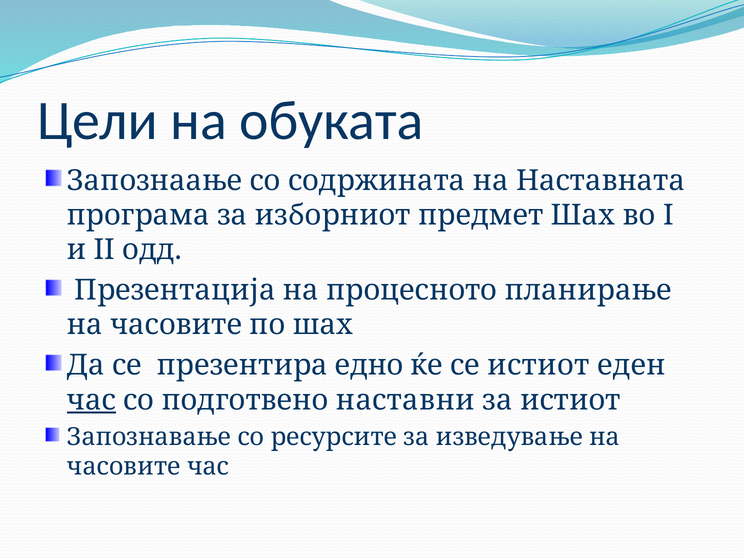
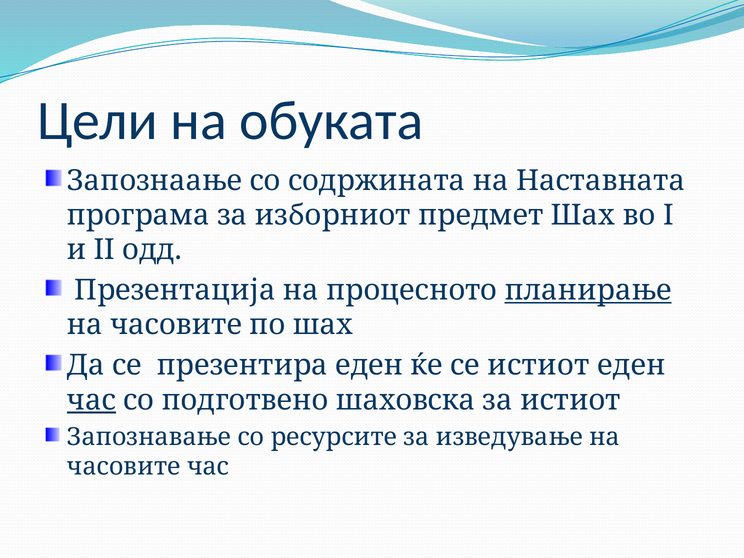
планирање underline: none -> present
презентира едно: едно -> еден
наставни: наставни -> шаховска
